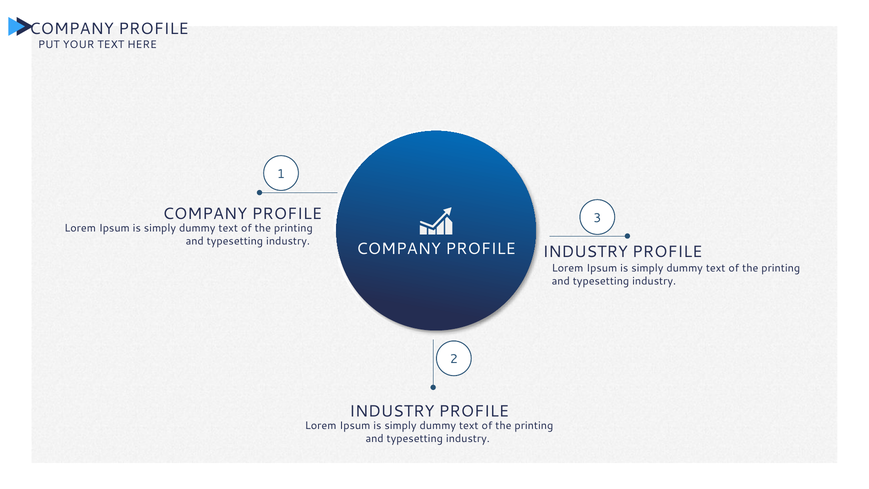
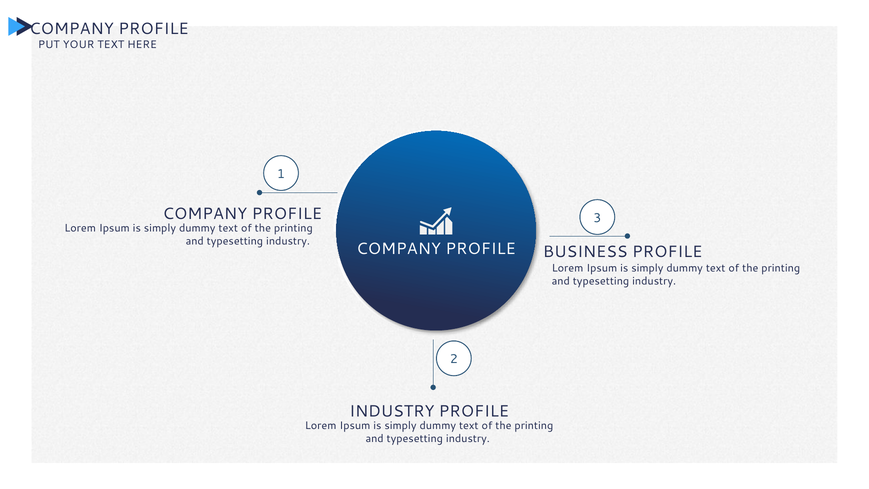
INDUSTRY at (585, 252): INDUSTRY -> BUSINESS
